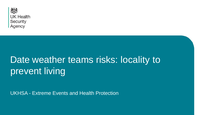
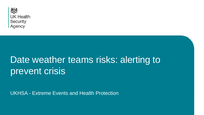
locality: locality -> alerting
living: living -> crisis
